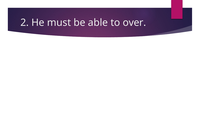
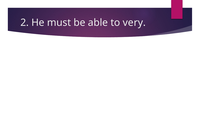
over: over -> very
